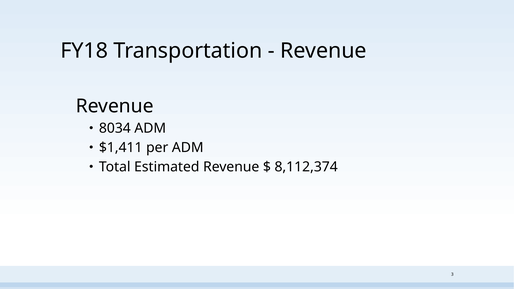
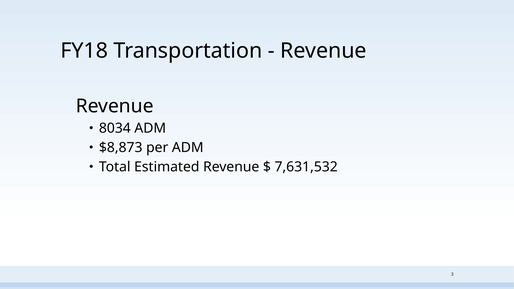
$1,411: $1,411 -> $8,873
8,112,374: 8,112,374 -> 7,631,532
